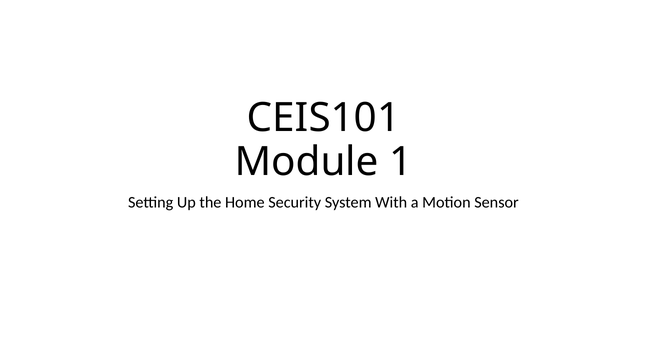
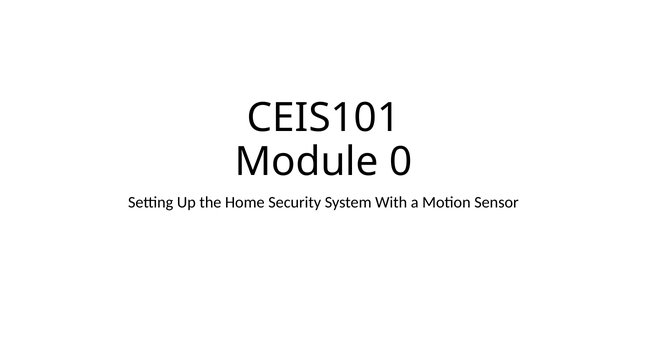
1: 1 -> 0
